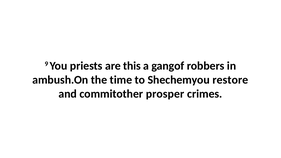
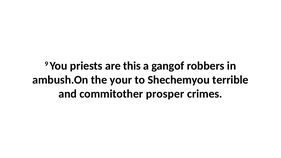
time: time -> your
restore: restore -> terrible
